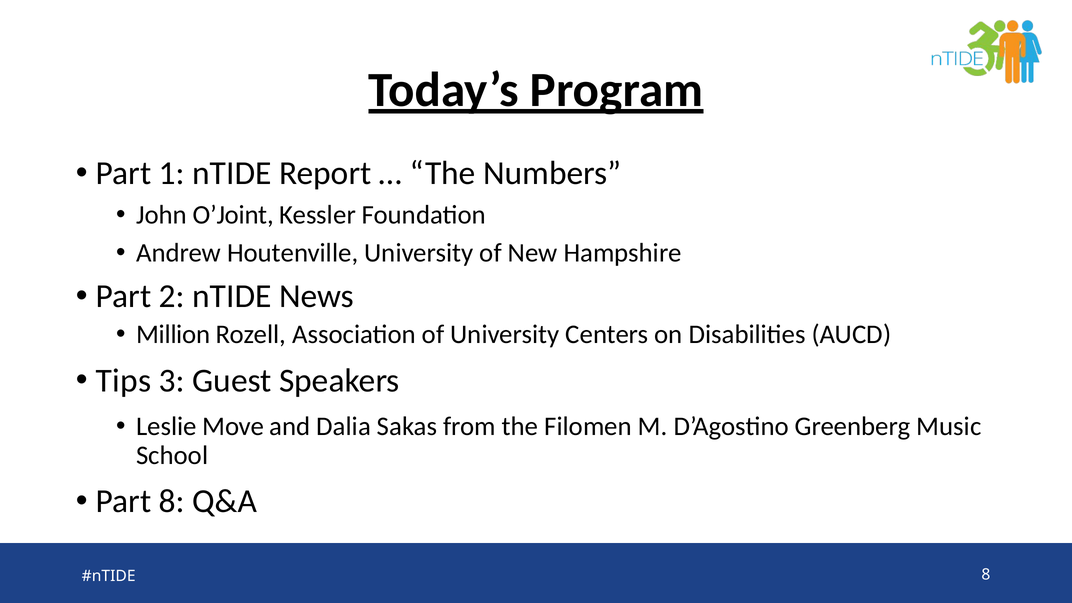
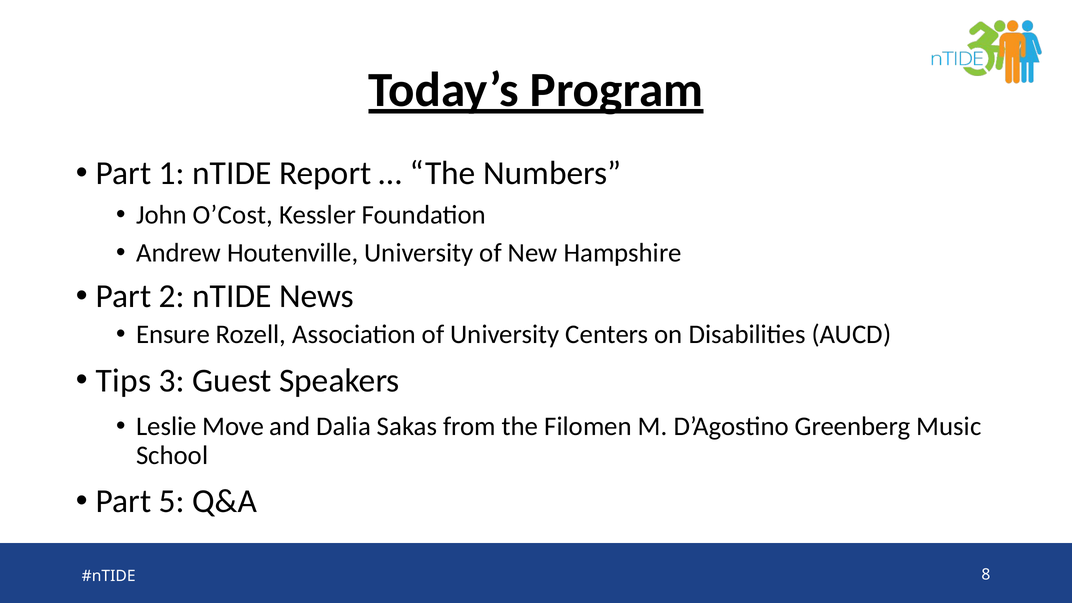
O’Joint: O’Joint -> O’Cost
Million: Million -> Ensure
Part 8: 8 -> 5
